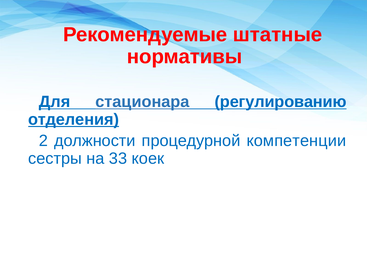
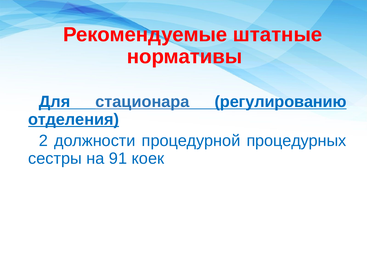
компетенции: компетенции -> процедурных
33: 33 -> 91
